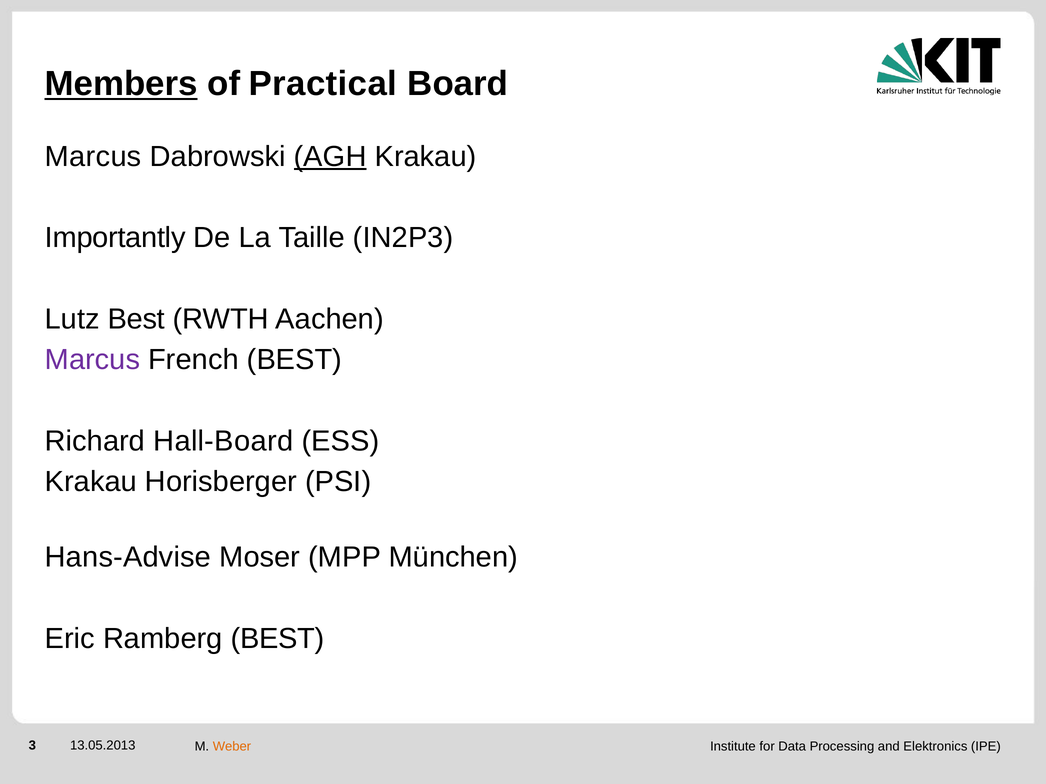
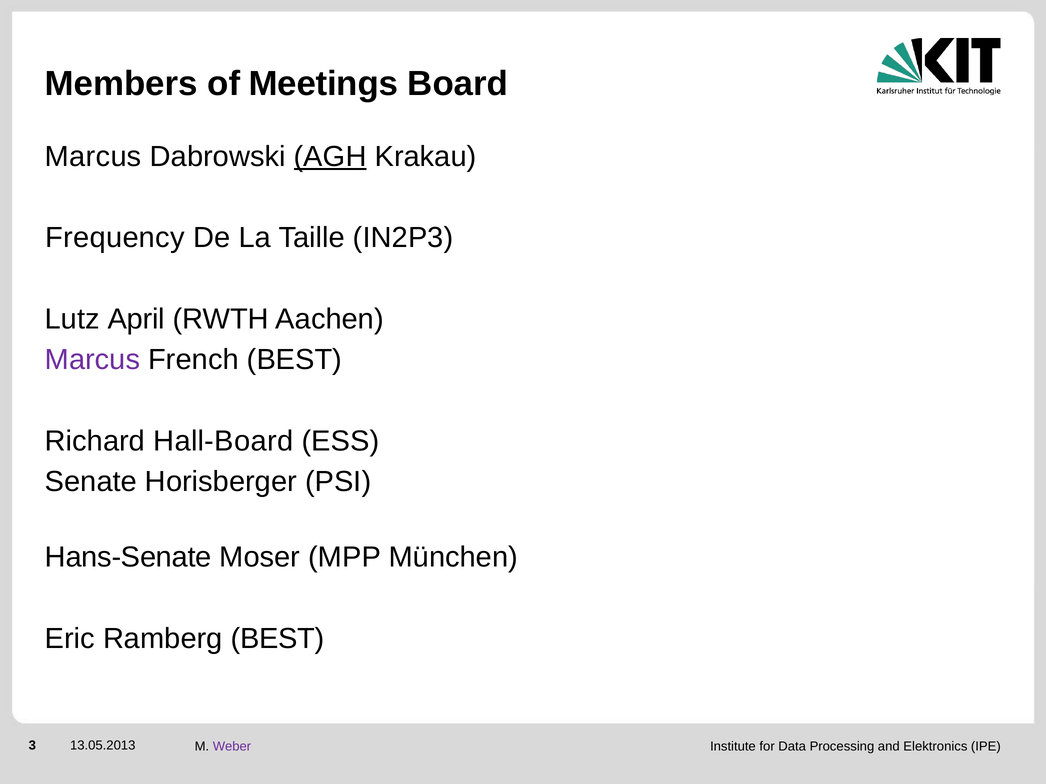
Members underline: present -> none
Practical: Practical -> Meetings
Importantly: Importantly -> Frequency
Lutz Best: Best -> April
Krakau at (91, 482): Krakau -> Senate
Hans-Advise: Hans-Advise -> Hans-Senate
Weber colour: orange -> purple
